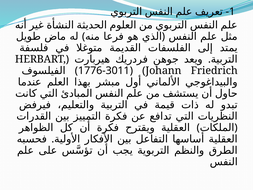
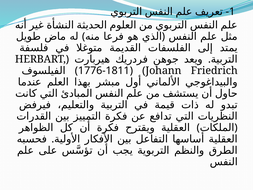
1776-3011: 1776-3011 -> 1776-1811
